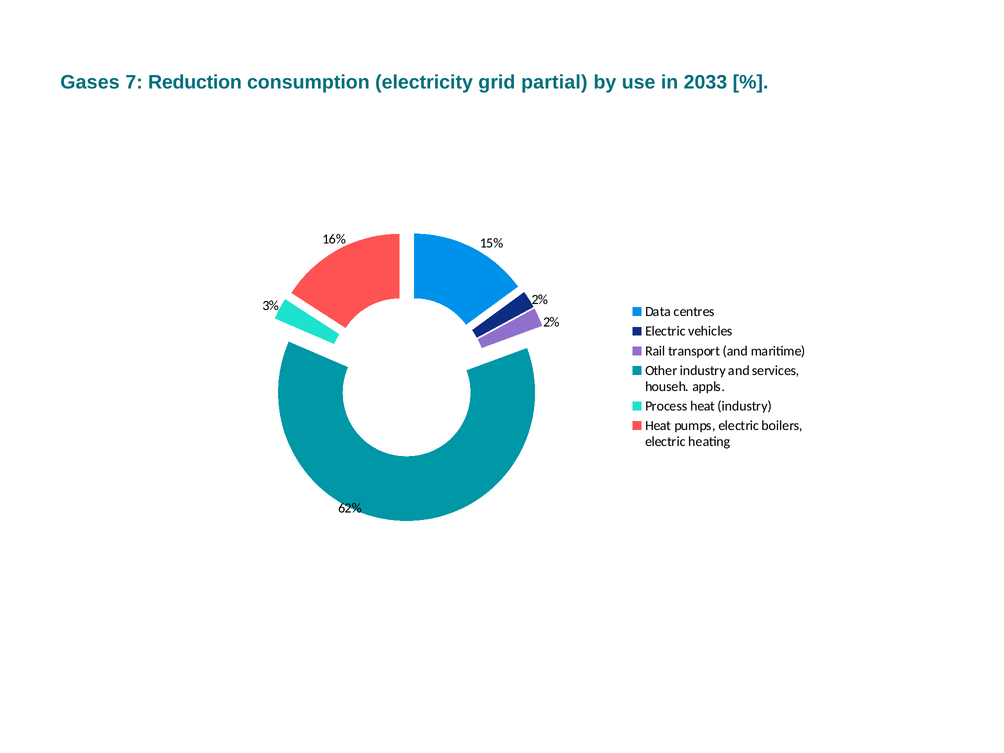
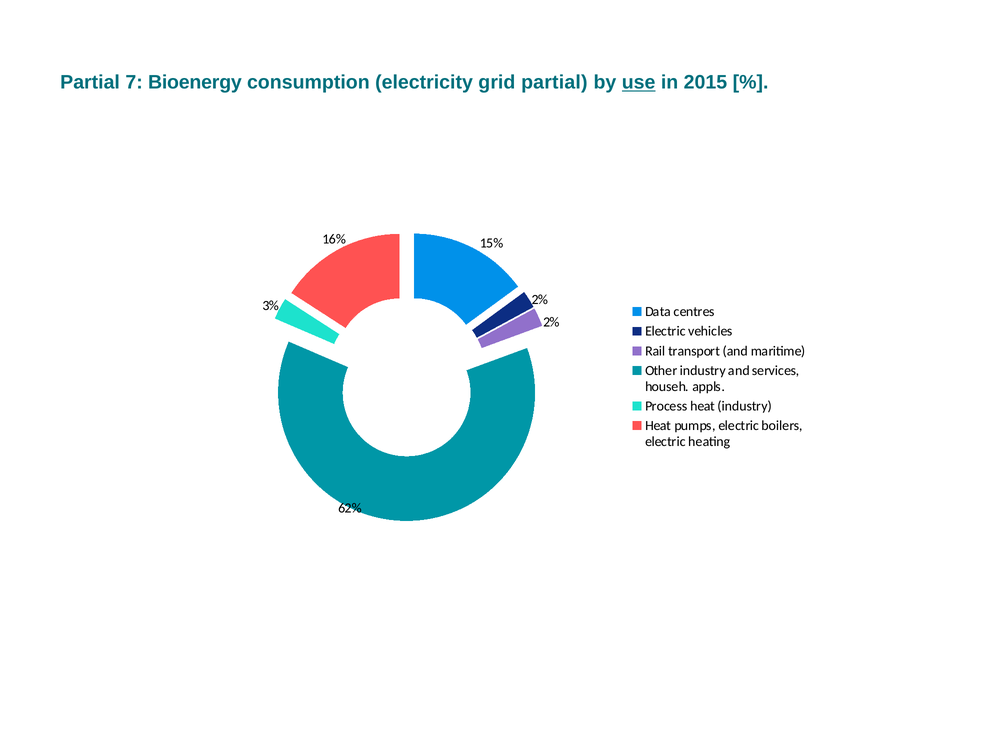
Gases at (90, 83): Gases -> Partial
Reduction: Reduction -> Bioenergy
use underline: none -> present
2033: 2033 -> 2015
